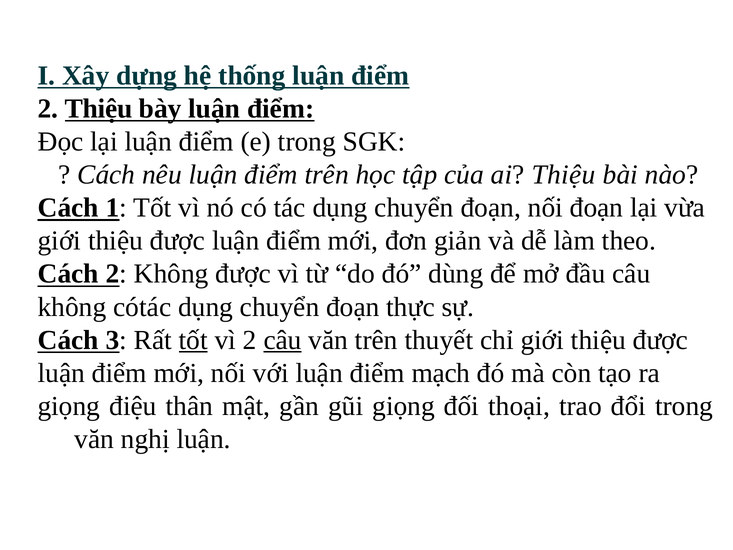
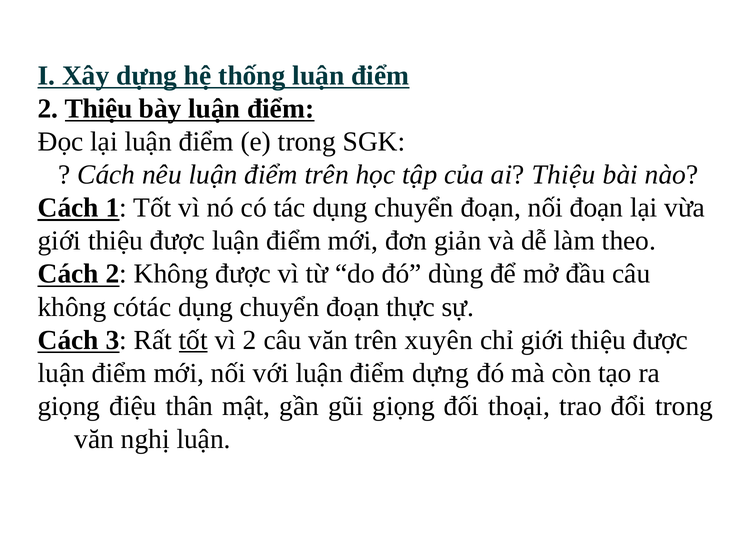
câu at (283, 340) underline: present -> none
thuyết: thuyết -> xuyên
điểm mạch: mạch -> dựng
